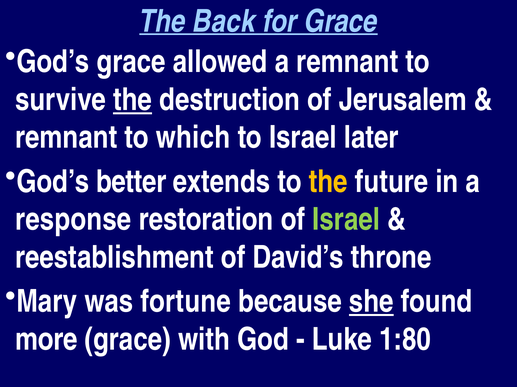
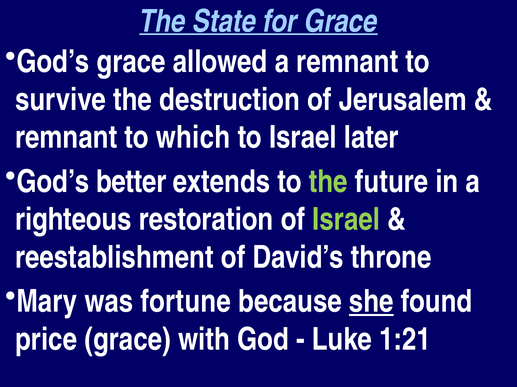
Back: Back -> State
the at (133, 100) underline: present -> none
the at (328, 182) colour: yellow -> light green
response: response -> righteous
more: more -> price
1:80: 1:80 -> 1:21
